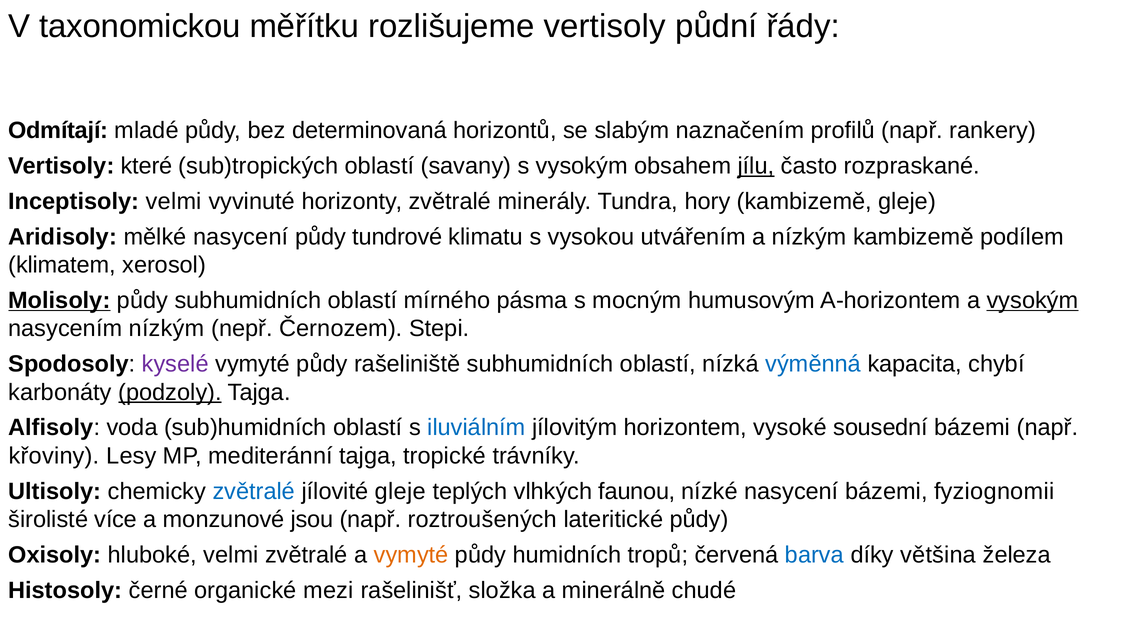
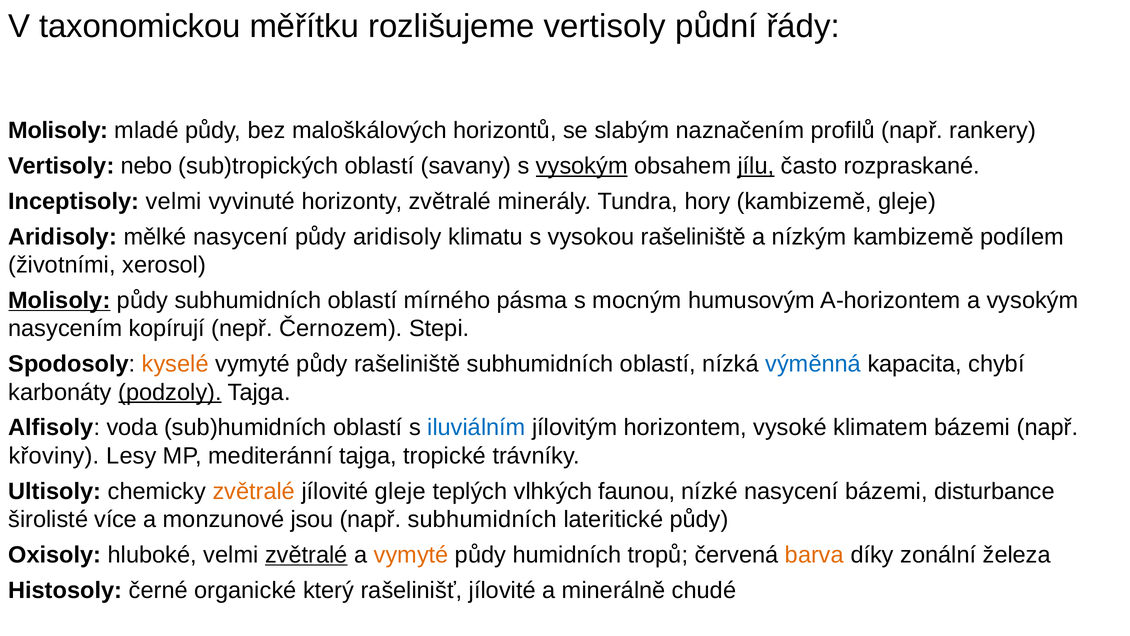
Odmítají at (58, 131): Odmítají -> Molisoly
determinovaná: determinovaná -> maloškálových
které: které -> nebo
vysokým at (582, 166) underline: none -> present
půdy tundrové: tundrové -> aridisoly
vysokou utvářením: utvářením -> rašeliniště
klimatem: klimatem -> životními
vysokým at (1032, 300) underline: present -> none
nasycením nízkým: nízkým -> kopírují
kyselé colour: purple -> orange
sousední: sousední -> klimatem
zvětralé at (254, 491) colour: blue -> orange
fyziognomii: fyziognomii -> disturbance
např roztroušených: roztroušených -> subhumidních
zvětralé at (306, 555) underline: none -> present
barva colour: blue -> orange
většina: většina -> zonální
mezi: mezi -> který
rašelinišť složka: složka -> jílovité
